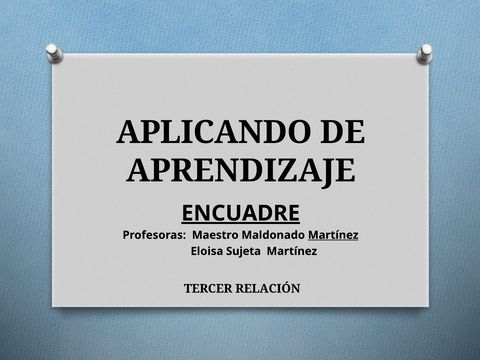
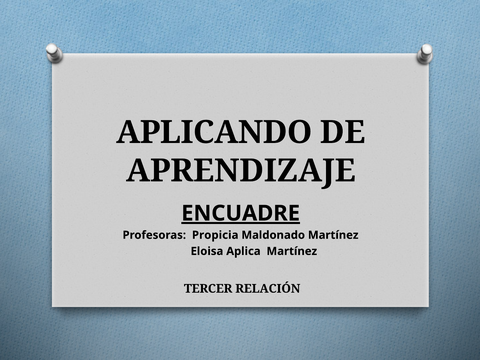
Maestro: Maestro -> Propicia
Martínez at (333, 235) underline: present -> none
Sujeta: Sujeta -> Aplica
